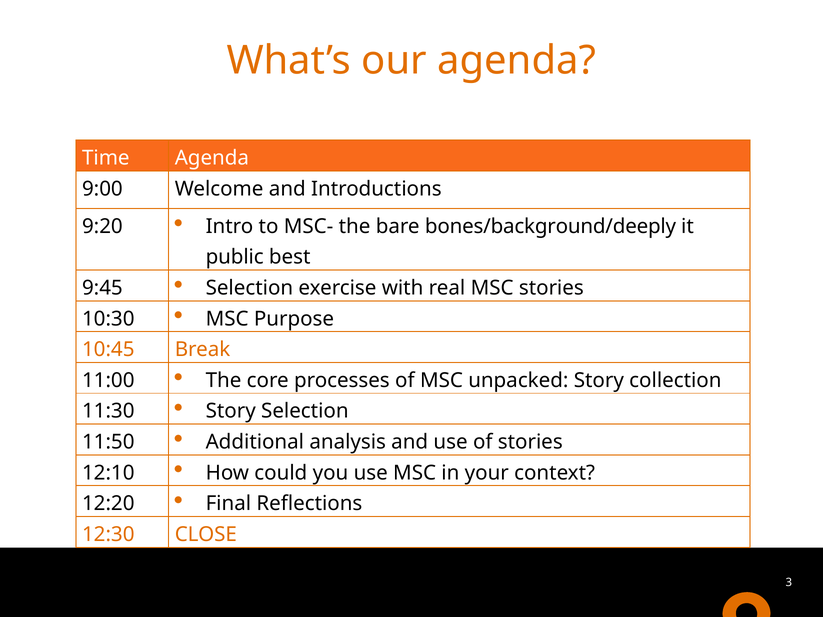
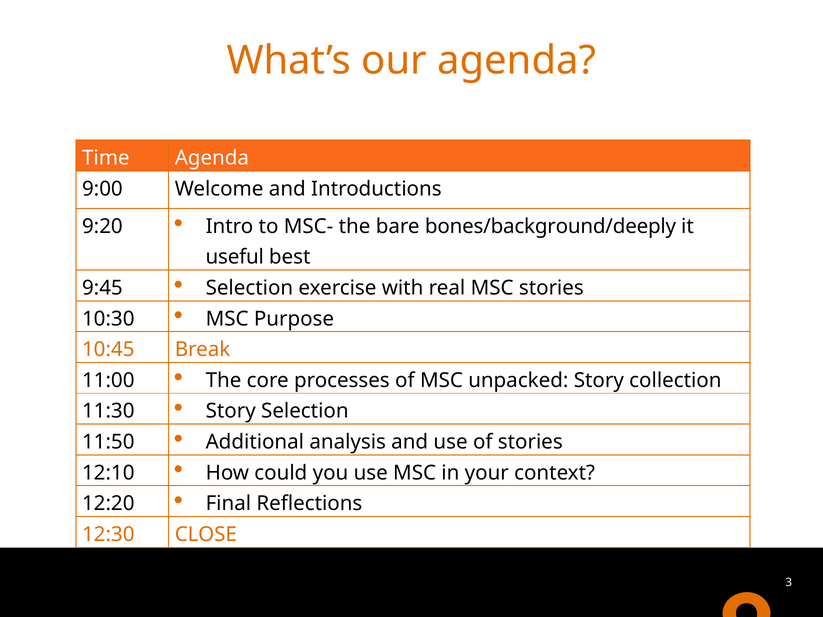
public: public -> useful
